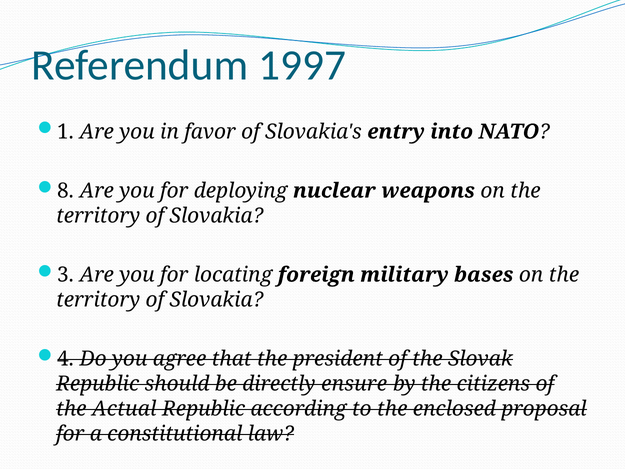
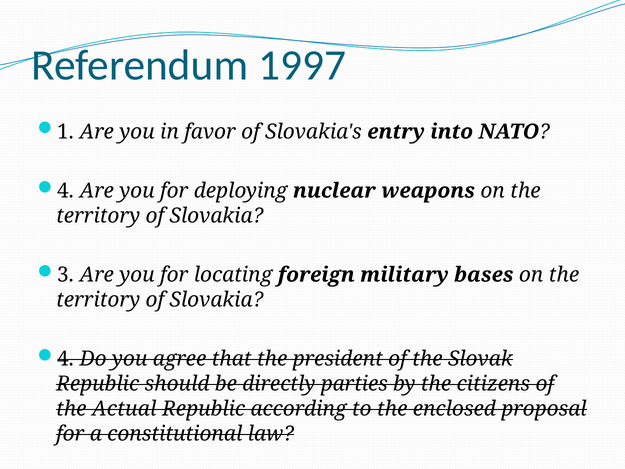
8 at (66, 191): 8 -> 4
ensure: ensure -> parties
